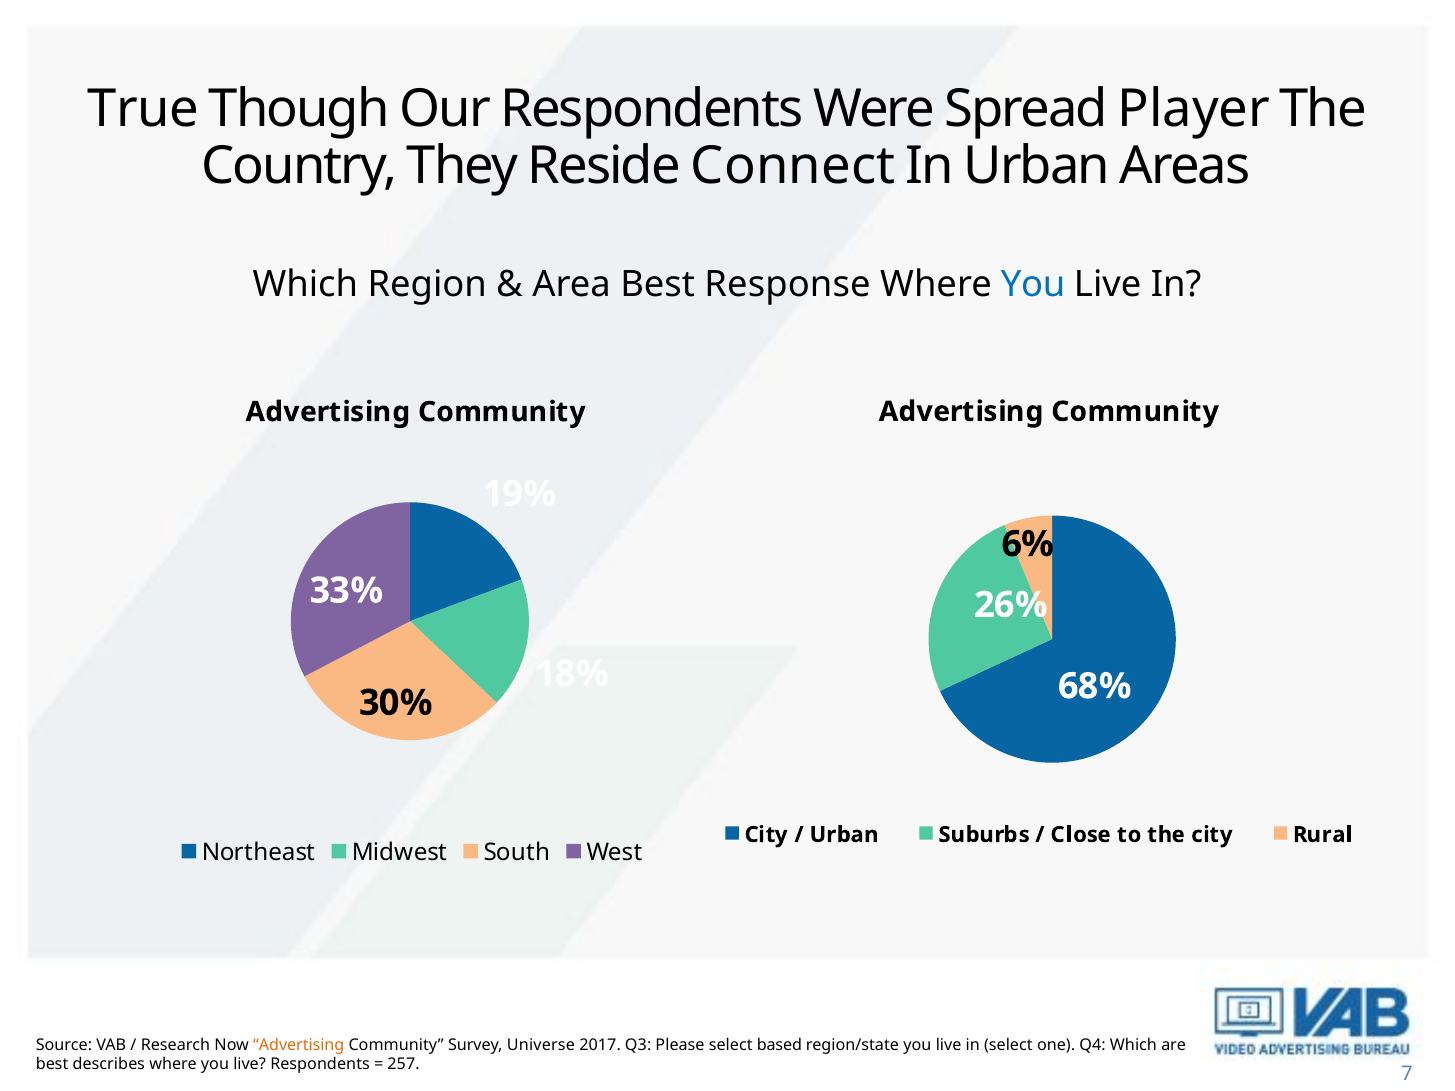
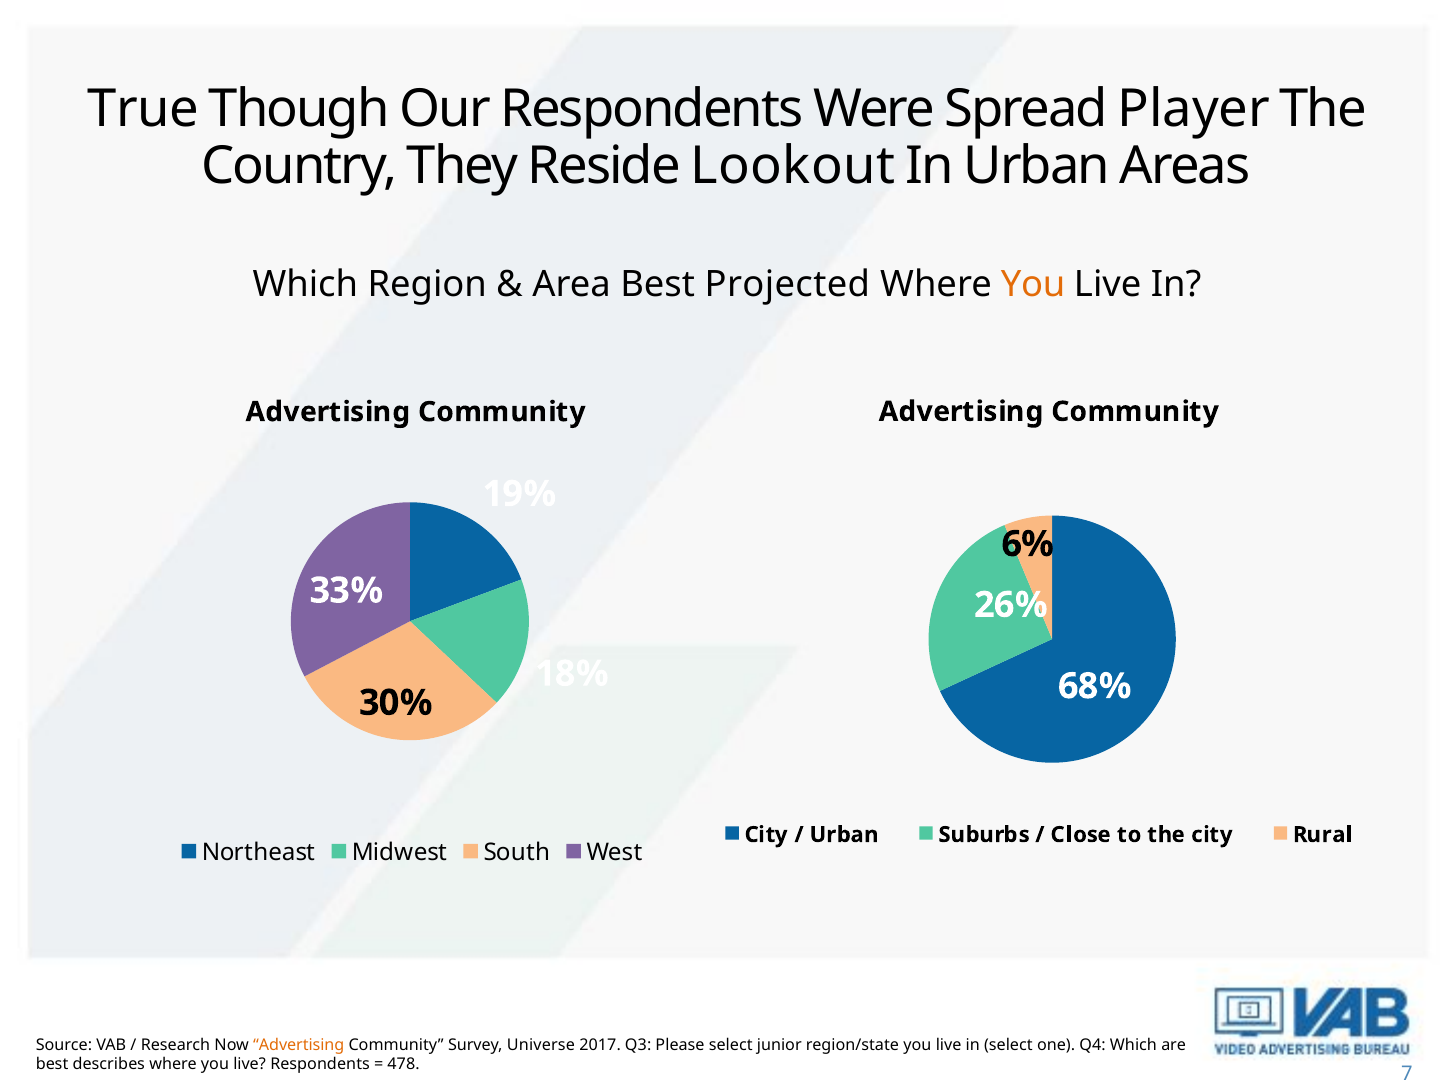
Connect: Connect -> Lookout
Response: Response -> Projected
You at (1033, 285) colour: blue -> orange
based: based -> junior
257: 257 -> 478
